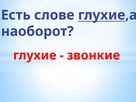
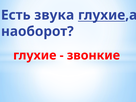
слове: слове -> звука
